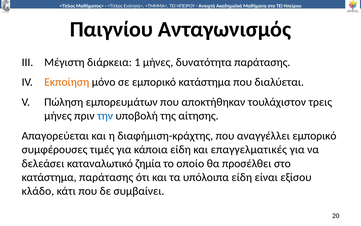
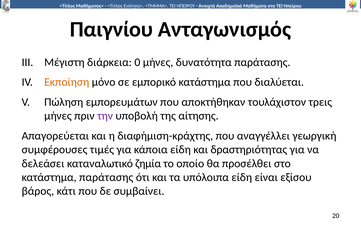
διάρκεια 1: 1 -> 0
την colour: blue -> purple
αναγγέλλει εμπορικό: εμπορικό -> γεωργική
επαγγελματικές: επαγγελματικές -> δραστηριότητας
κλάδο: κλάδο -> βάρος
